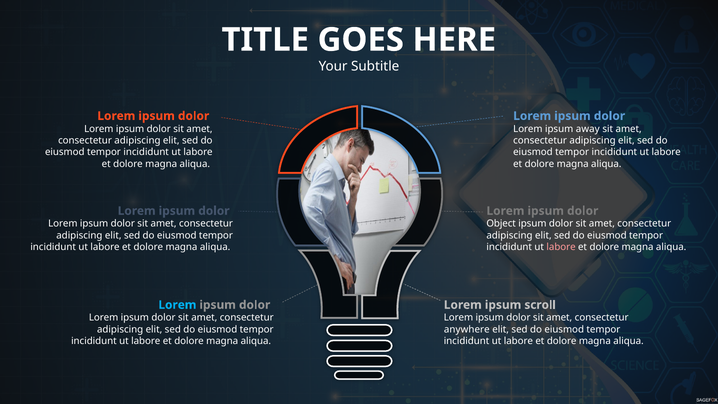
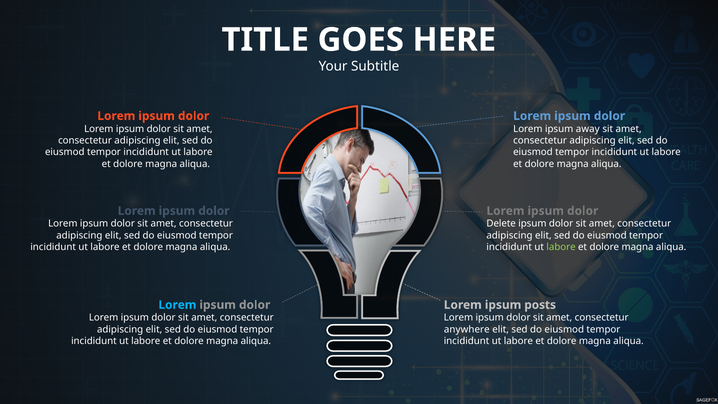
Object: Object -> Delete
labore at (561, 247) colour: pink -> light green
scroll: scroll -> posts
